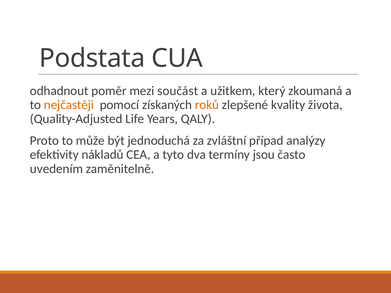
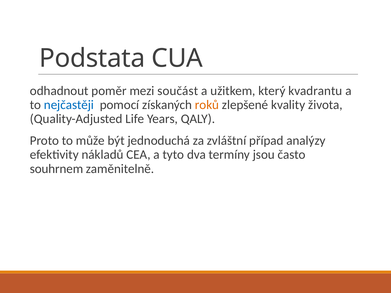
zkoumaná: zkoumaná -> kvadrantu
nejčastěji colour: orange -> blue
uvedením: uvedením -> souhrnem
